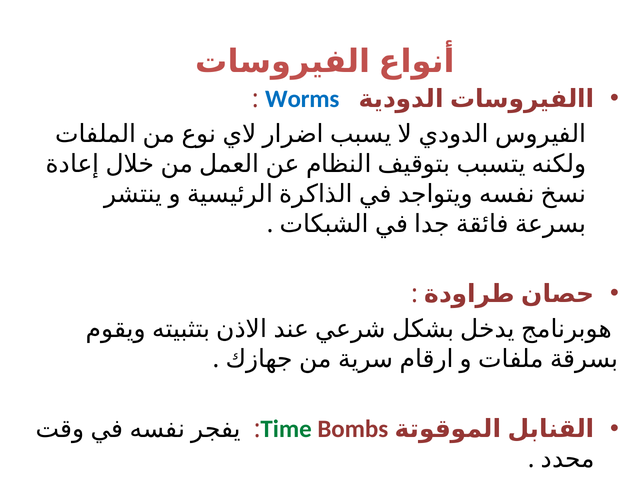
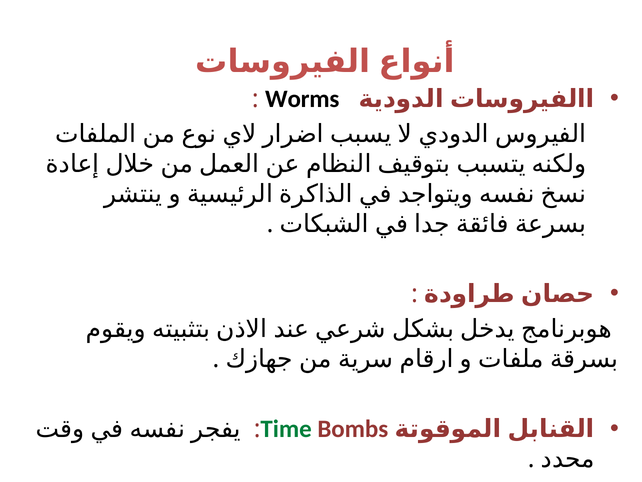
Worms colour: blue -> black
